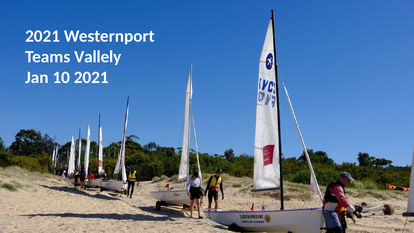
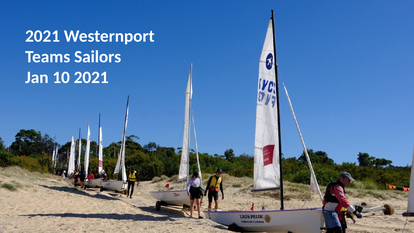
Vallely: Vallely -> Sailors
